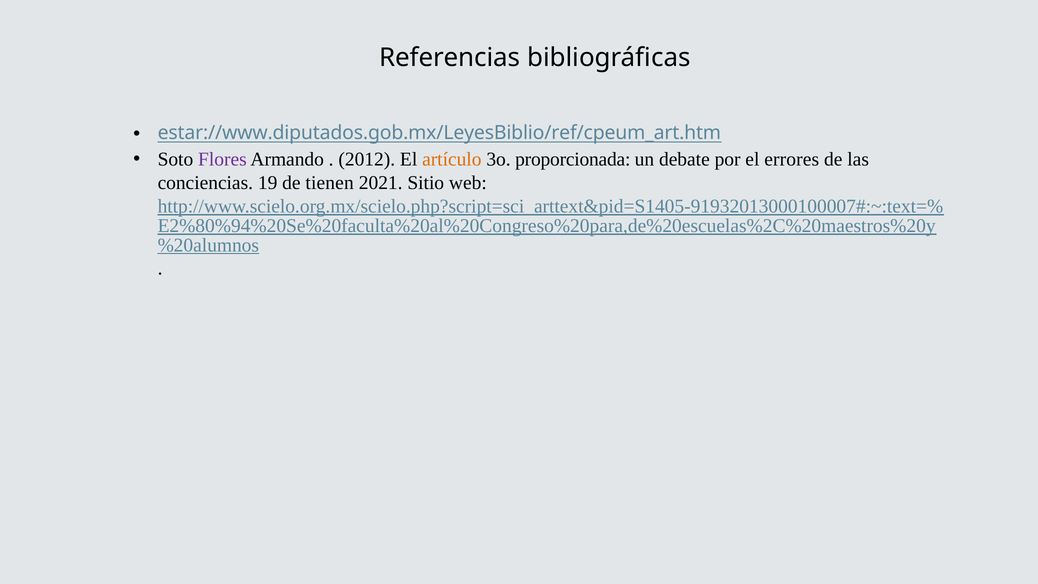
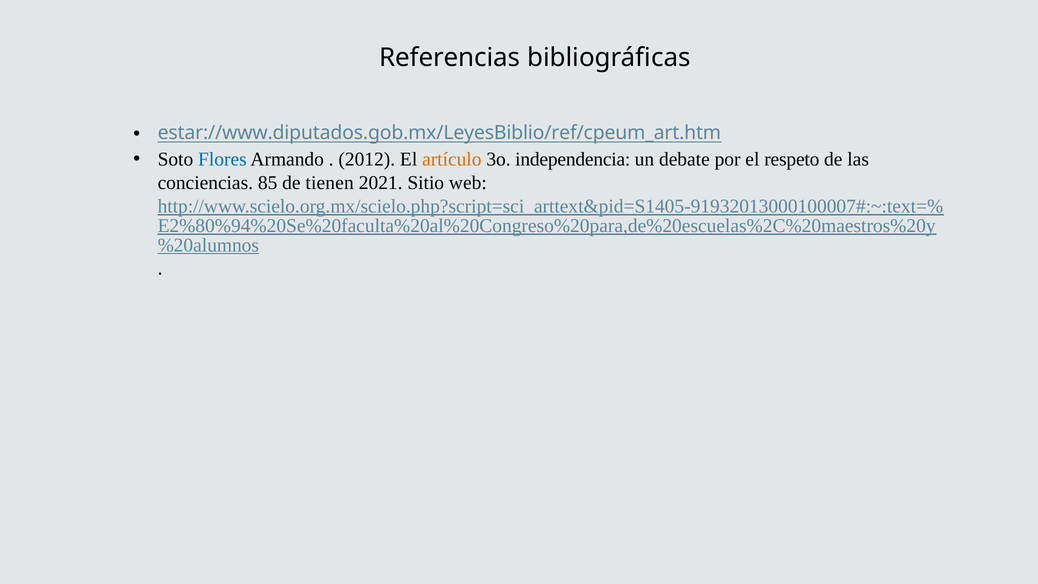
Flores colour: purple -> blue
proporcionada: proporcionada -> independencia
errores: errores -> respeto
19: 19 -> 85
